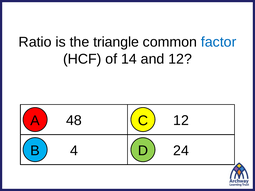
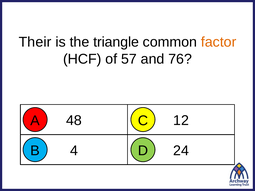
Ratio: Ratio -> Their
factor colour: blue -> orange
14: 14 -> 57
and 12: 12 -> 76
